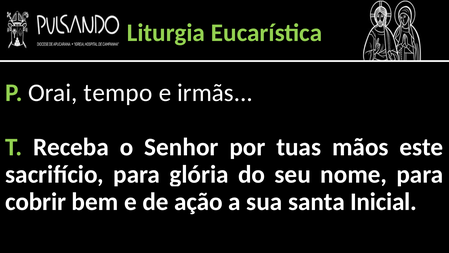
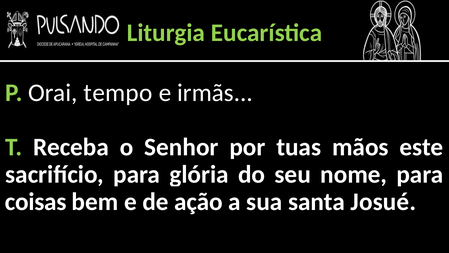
cobrir: cobrir -> coisas
Inicial: Inicial -> Josué
